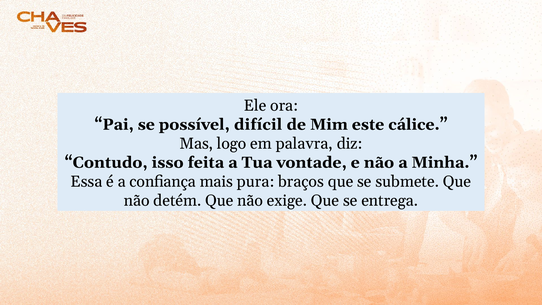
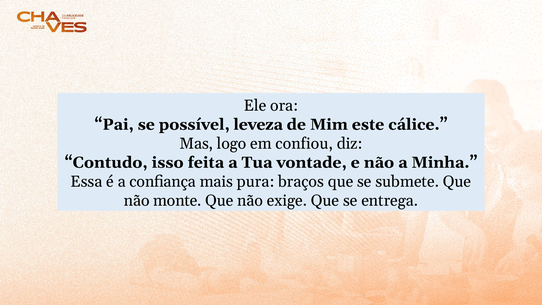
difícil: difícil -> leveza
palavra: palavra -> confiou
detém: detém -> monte
